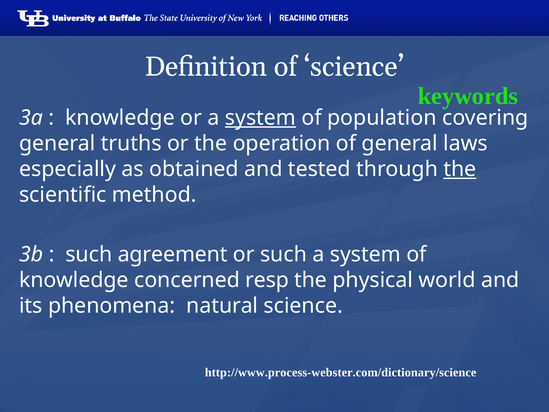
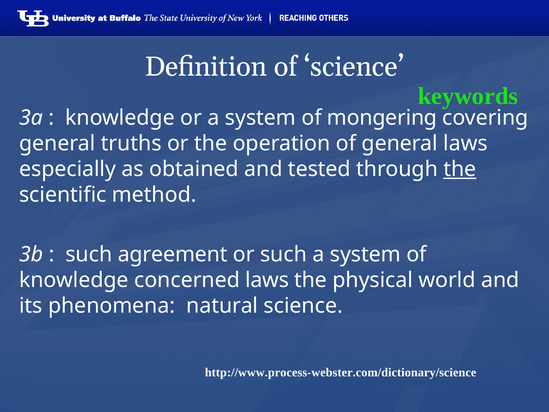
system at (260, 118) underline: present -> none
population: population -> mongering
concerned resp: resp -> laws
